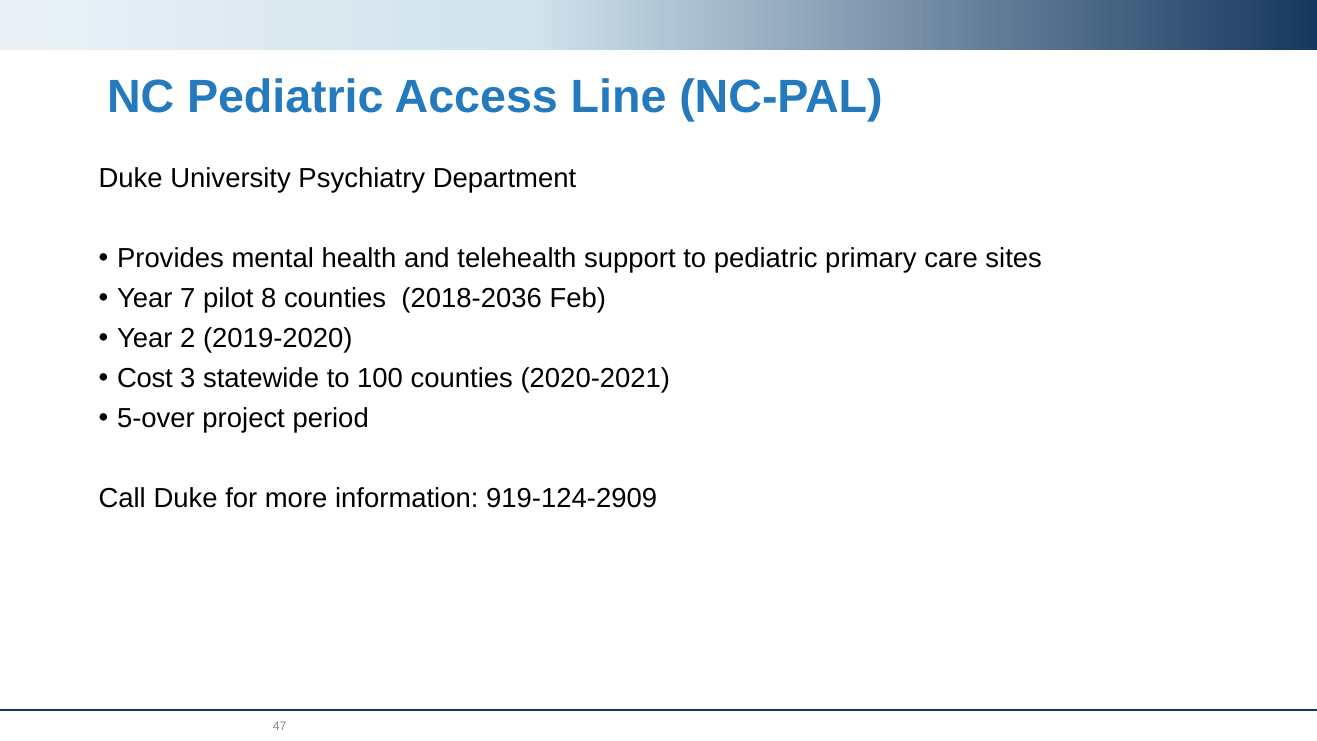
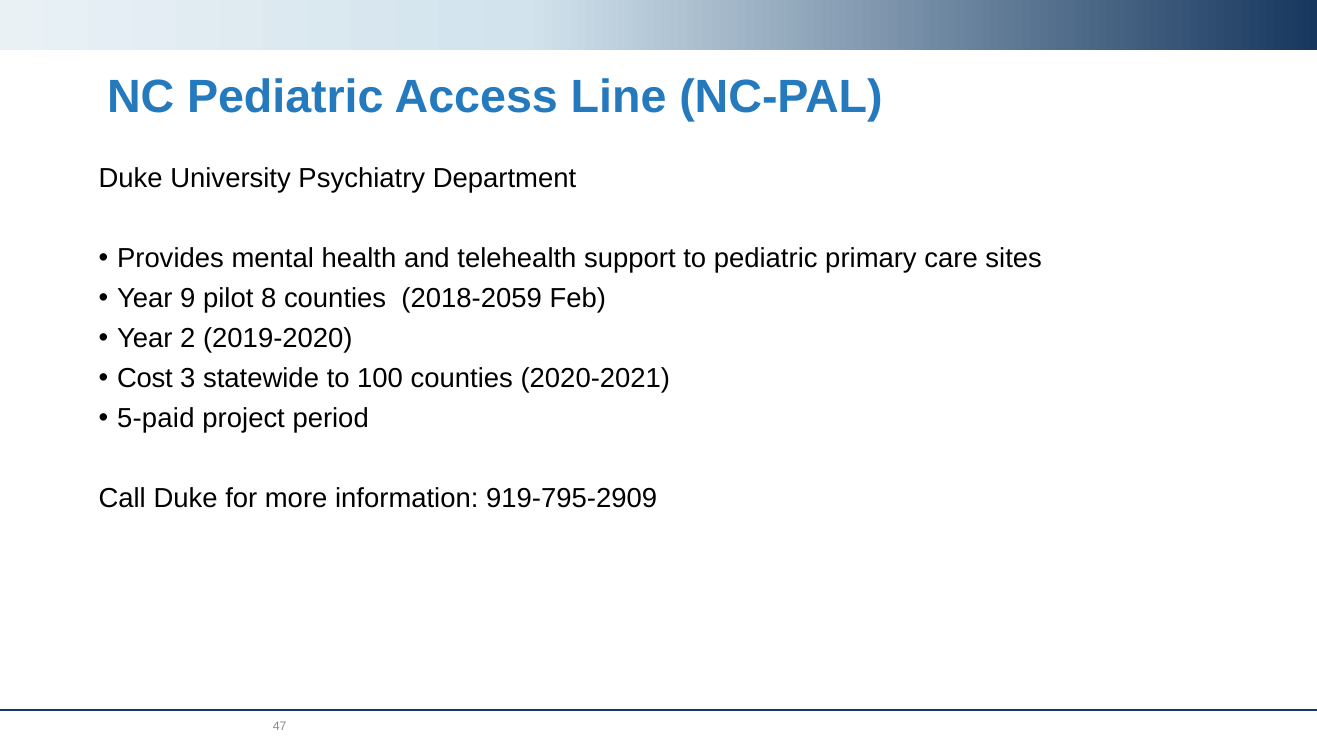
7: 7 -> 9
2018-2036: 2018-2036 -> 2018-2059
5-over: 5-over -> 5-paid
919-124-2909: 919-124-2909 -> 919-795-2909
